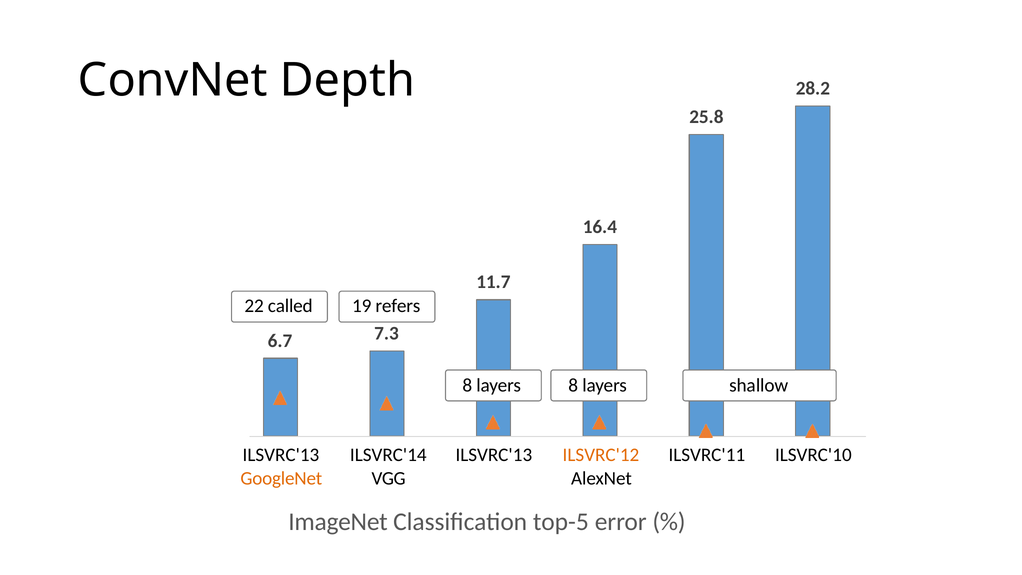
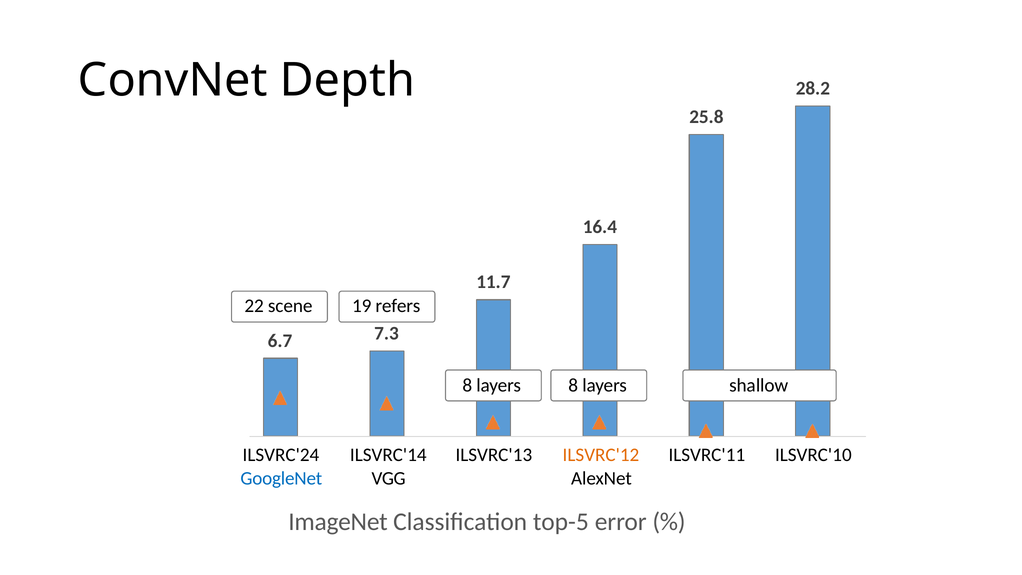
called: called -> scene
ILSVRC'13 at (281, 455): ILSVRC'13 -> ILSVRC'24
GoogleNet colour: orange -> blue
